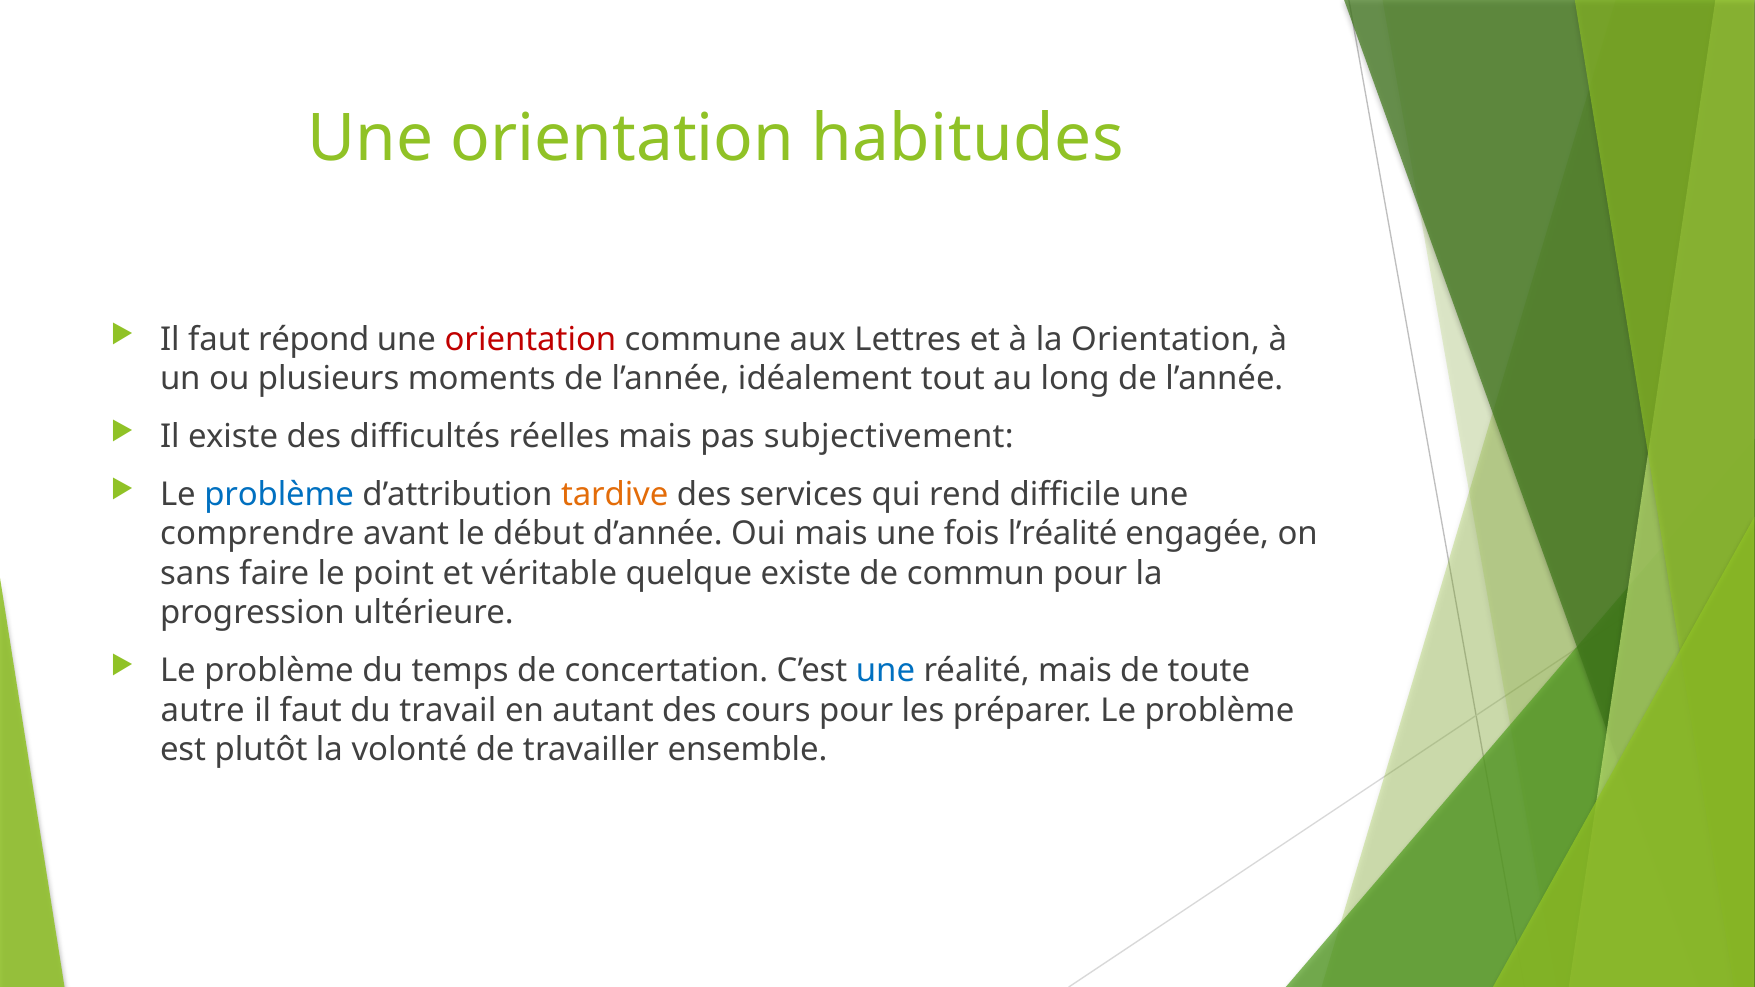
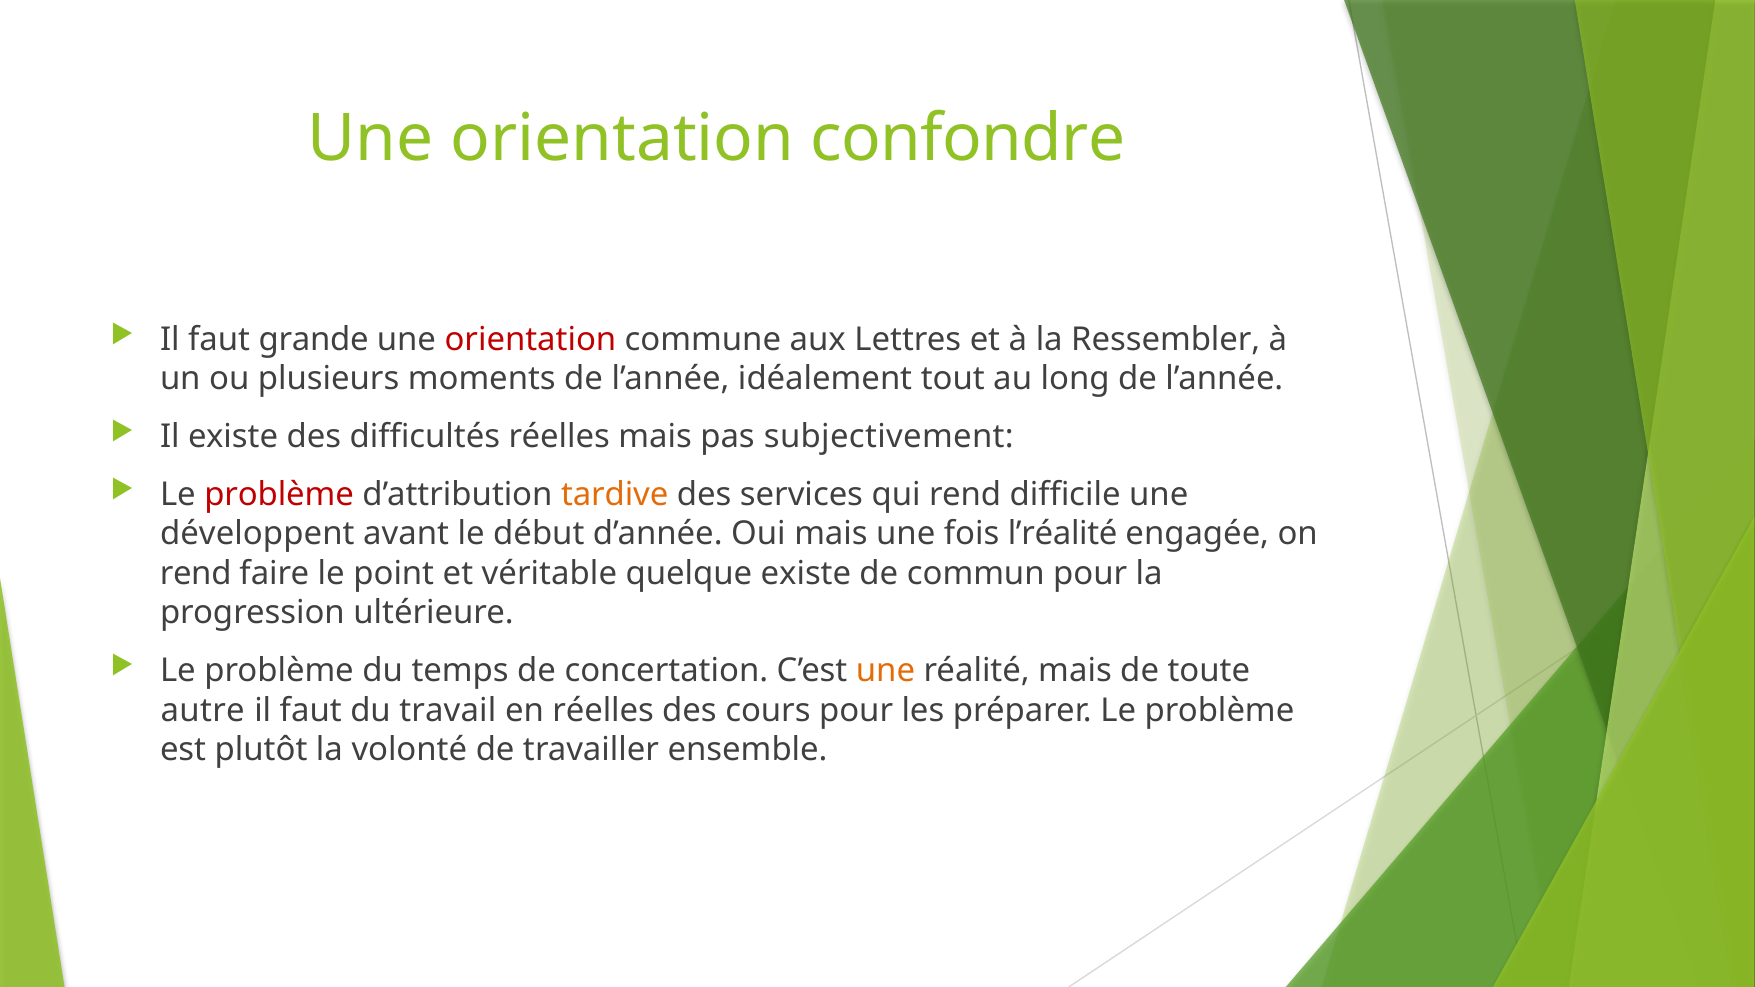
habitudes: habitudes -> confondre
répond: répond -> grande
la Orientation: Orientation -> Ressembler
problème at (279, 495) colour: blue -> red
comprendre: comprendre -> développent
sans at (195, 574): sans -> rend
une at (885, 671) colour: blue -> orange
en autant: autant -> réelles
